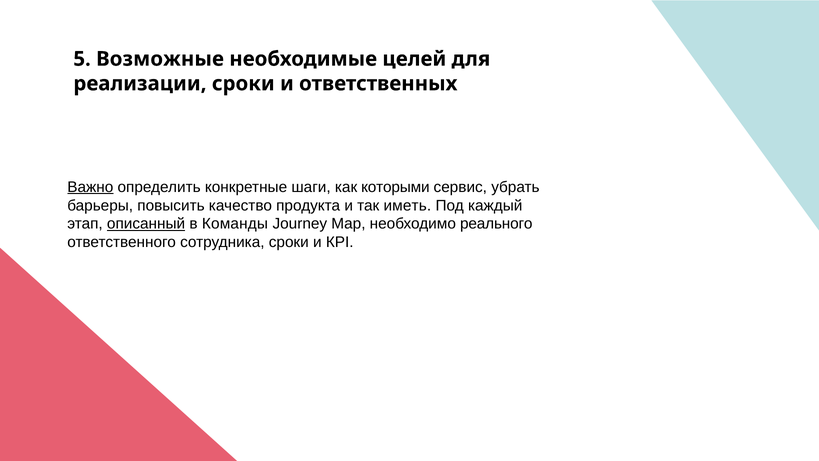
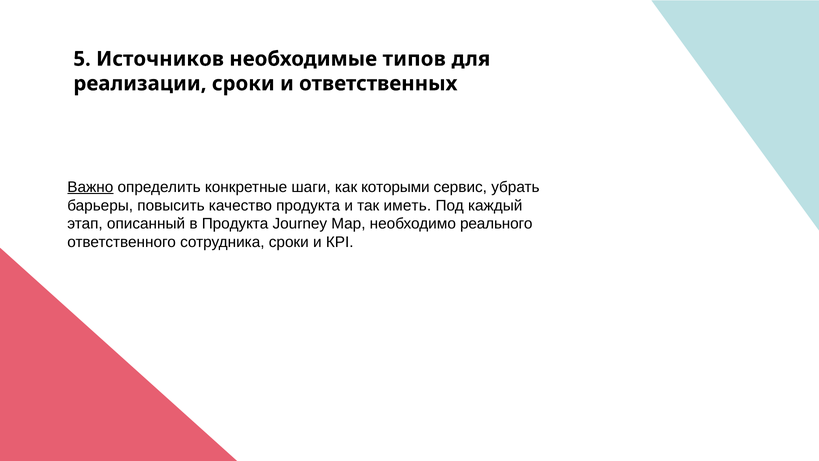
Возможные: Возможные -> Источников
целей: целей -> типов
описанный underline: present -> none
в Команды: Команды -> Продукта
